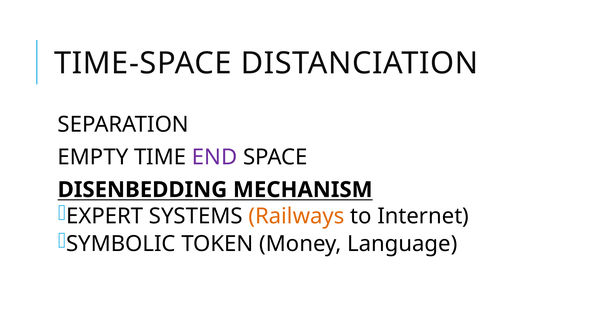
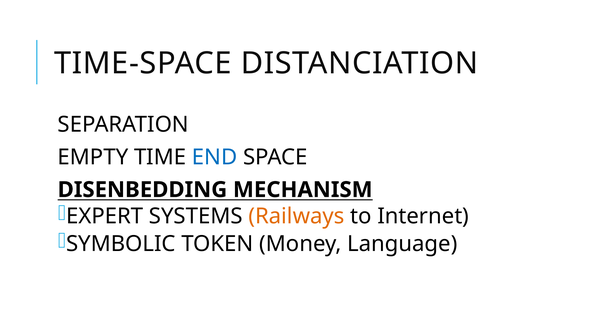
END colour: purple -> blue
